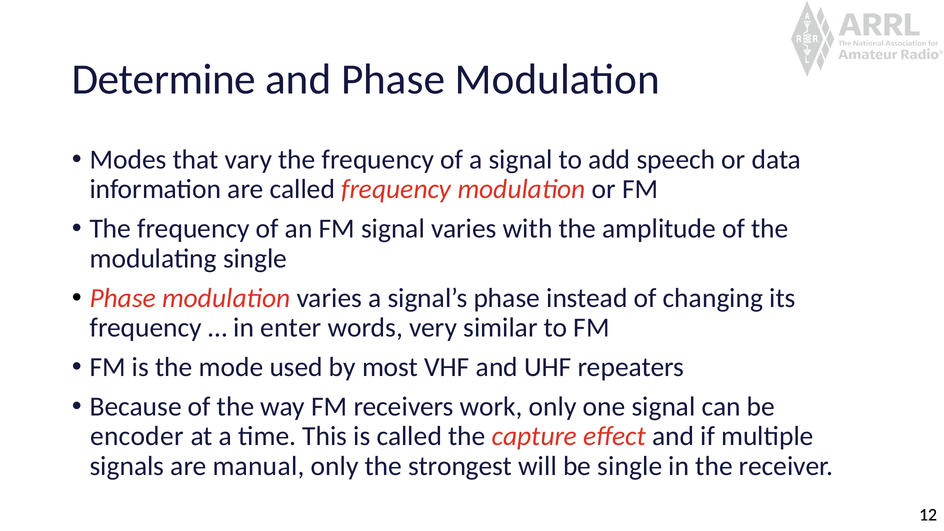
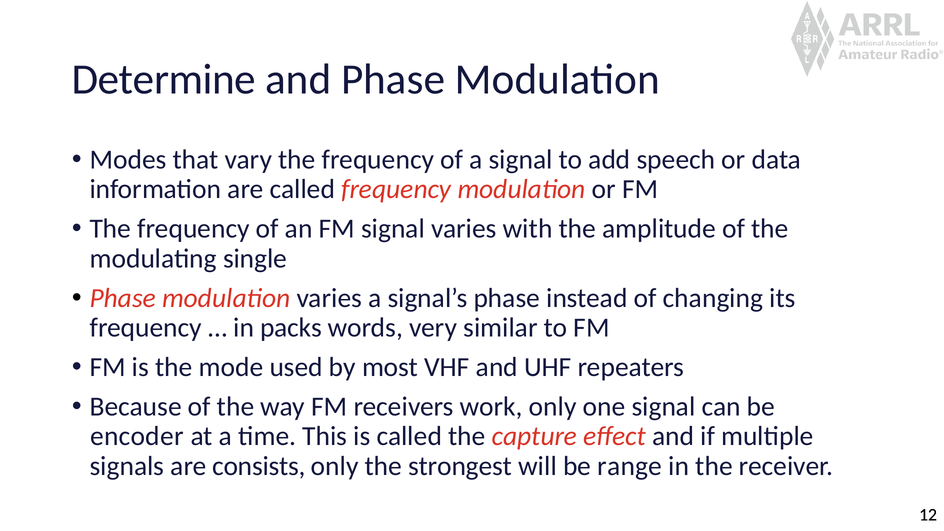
enter: enter -> packs
manual: manual -> consists
be single: single -> range
